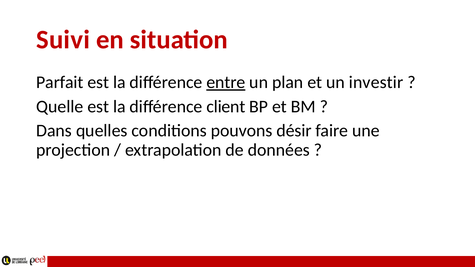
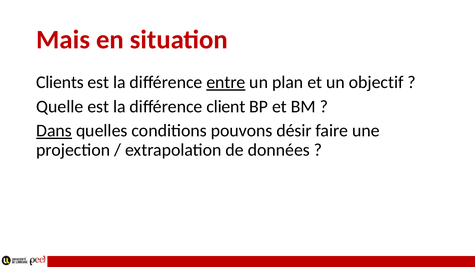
Suivi: Suivi -> Mais
Parfait: Parfait -> Clients
investir: investir -> objectif
Dans underline: none -> present
